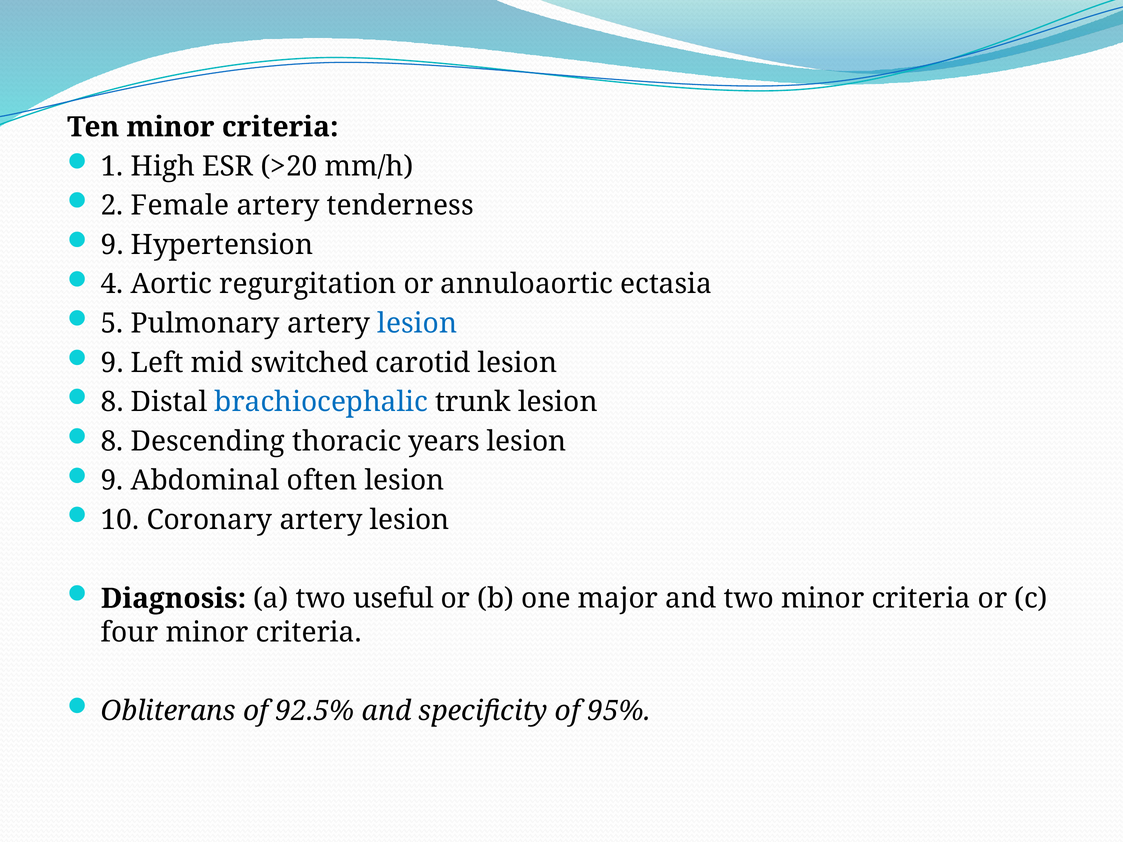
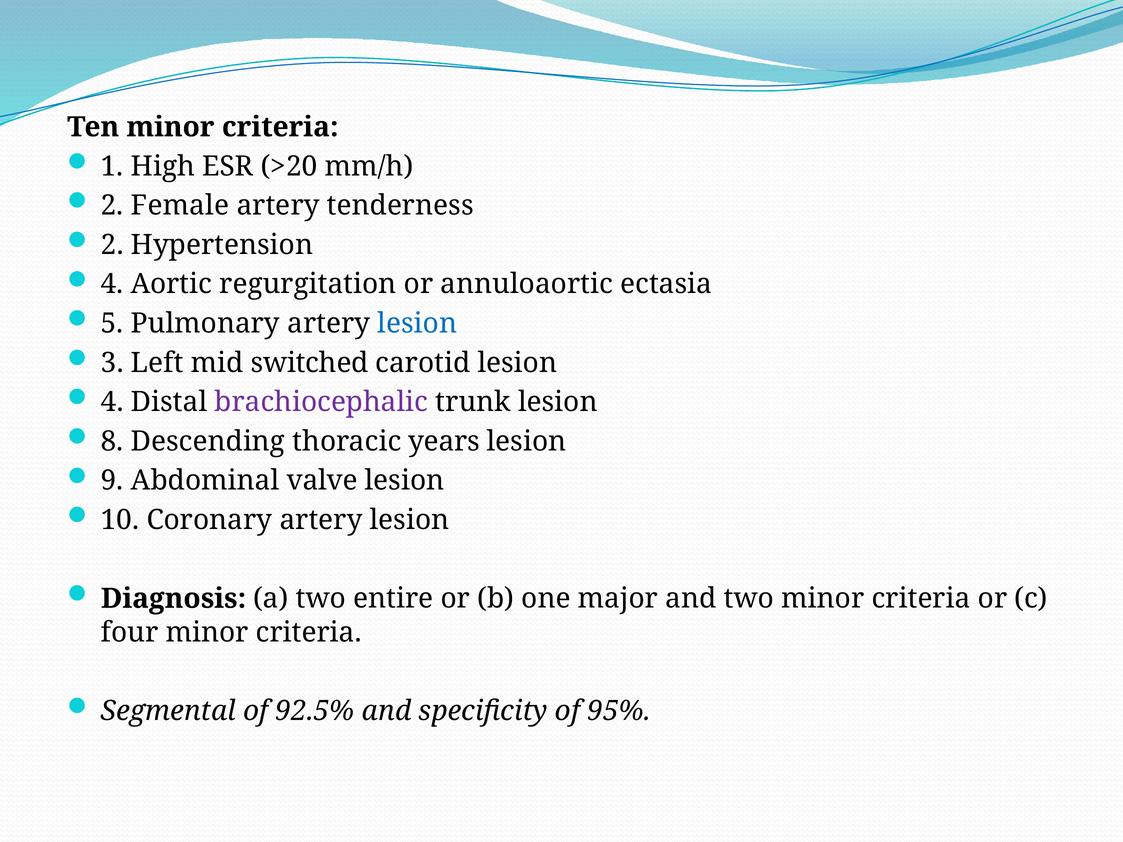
9 at (112, 245): 9 -> 2
9 at (112, 363): 9 -> 3
8 at (112, 402): 8 -> 4
brachiocephalic colour: blue -> purple
often: often -> valve
useful: useful -> entire
Obliterans: Obliterans -> Segmental
